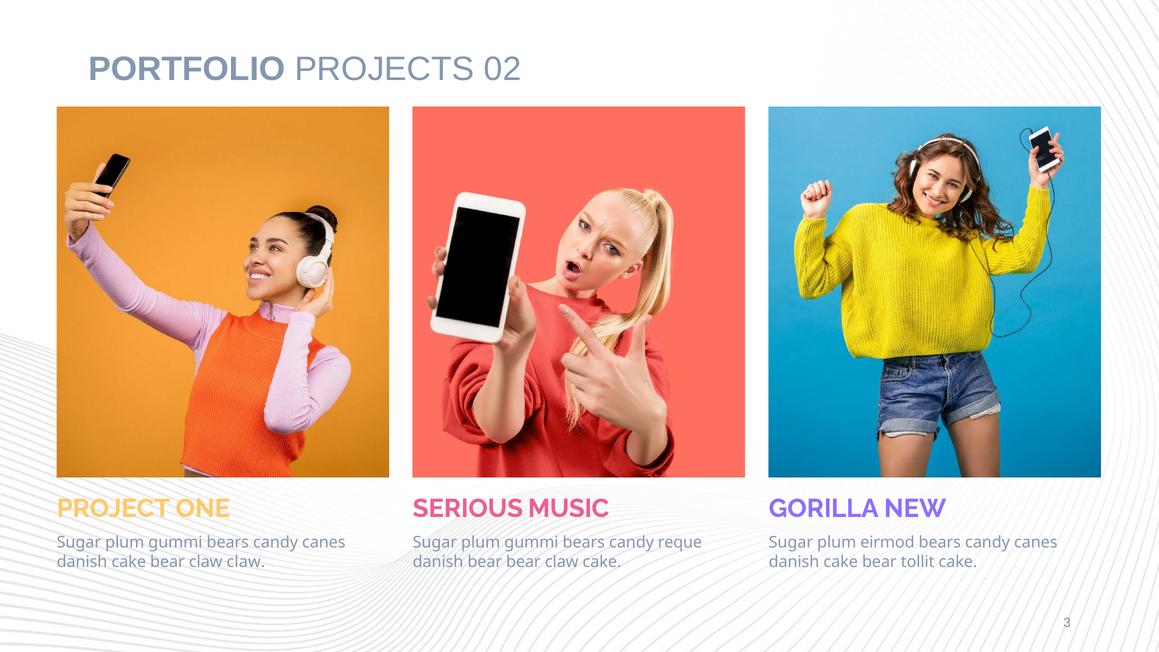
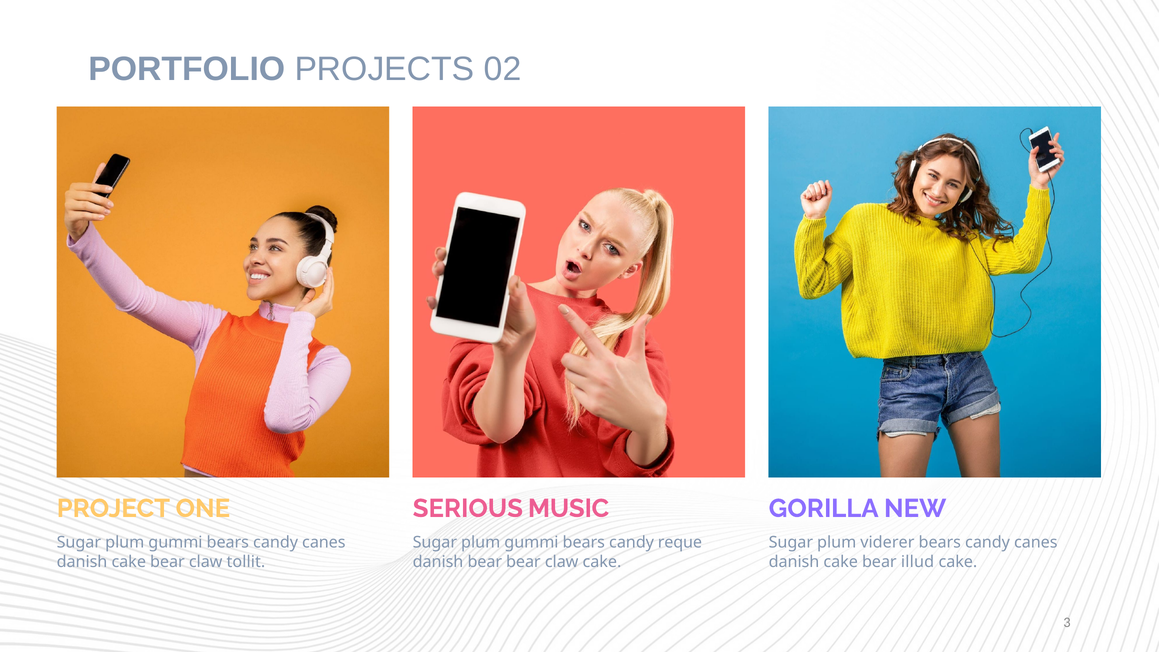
eirmod: eirmod -> viderer
claw claw: claw -> tollit
tollit: tollit -> illud
